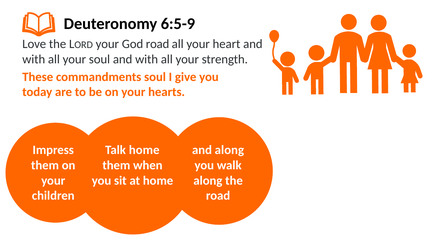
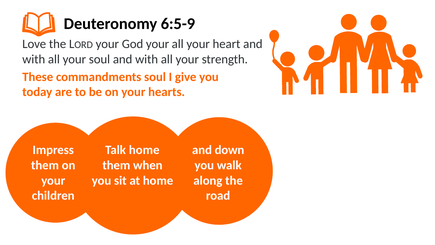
God road: road -> your
and along: along -> down
